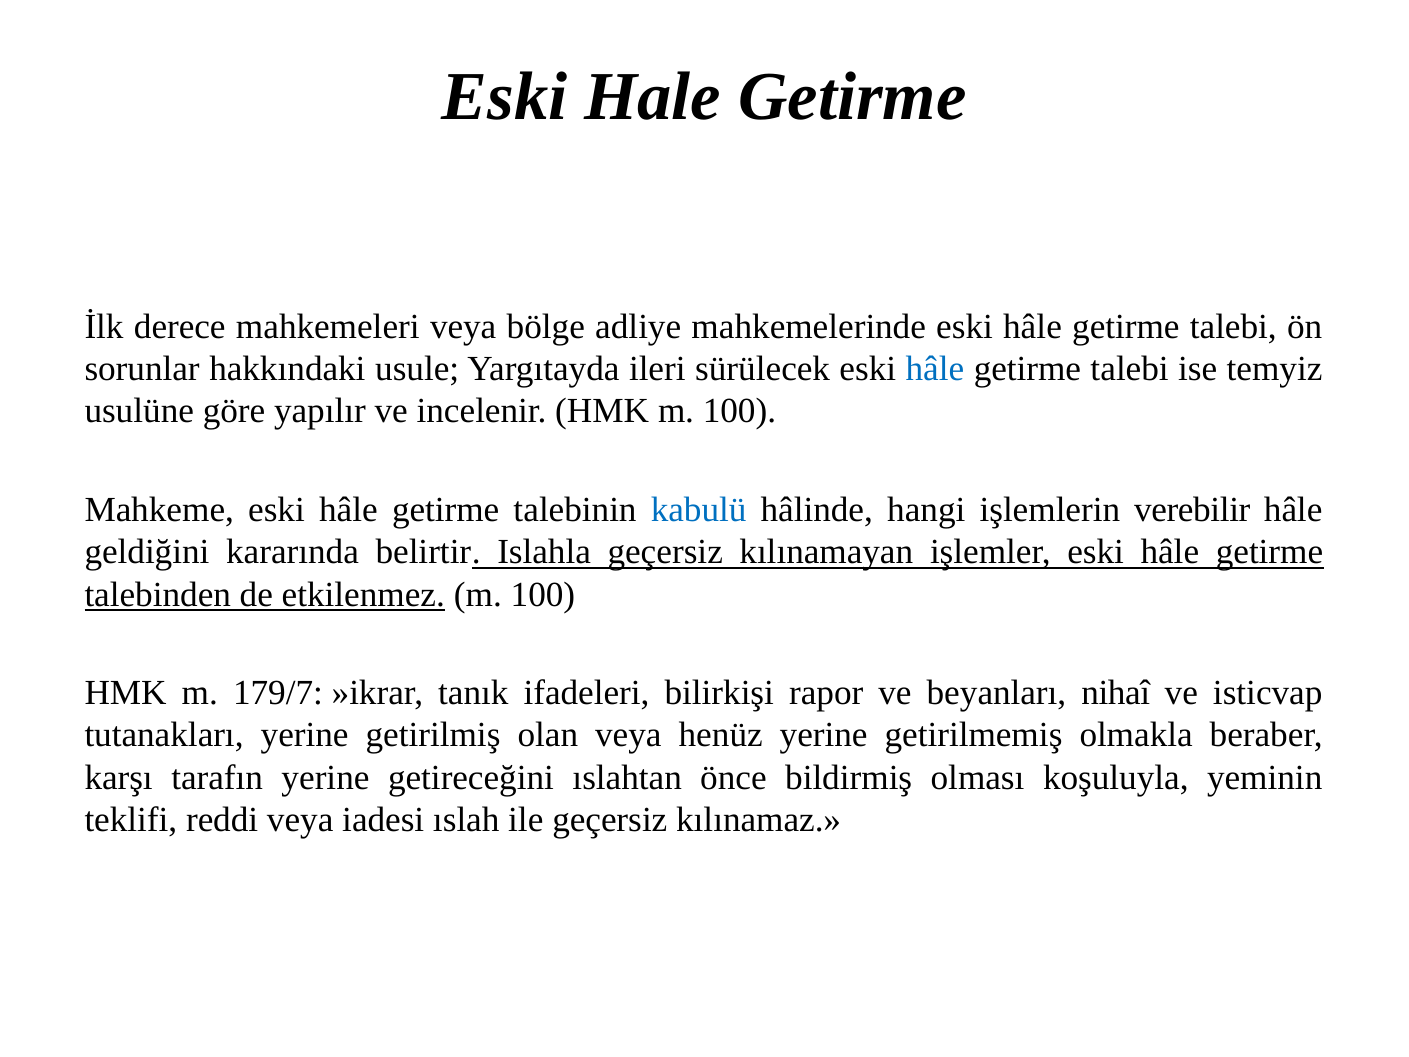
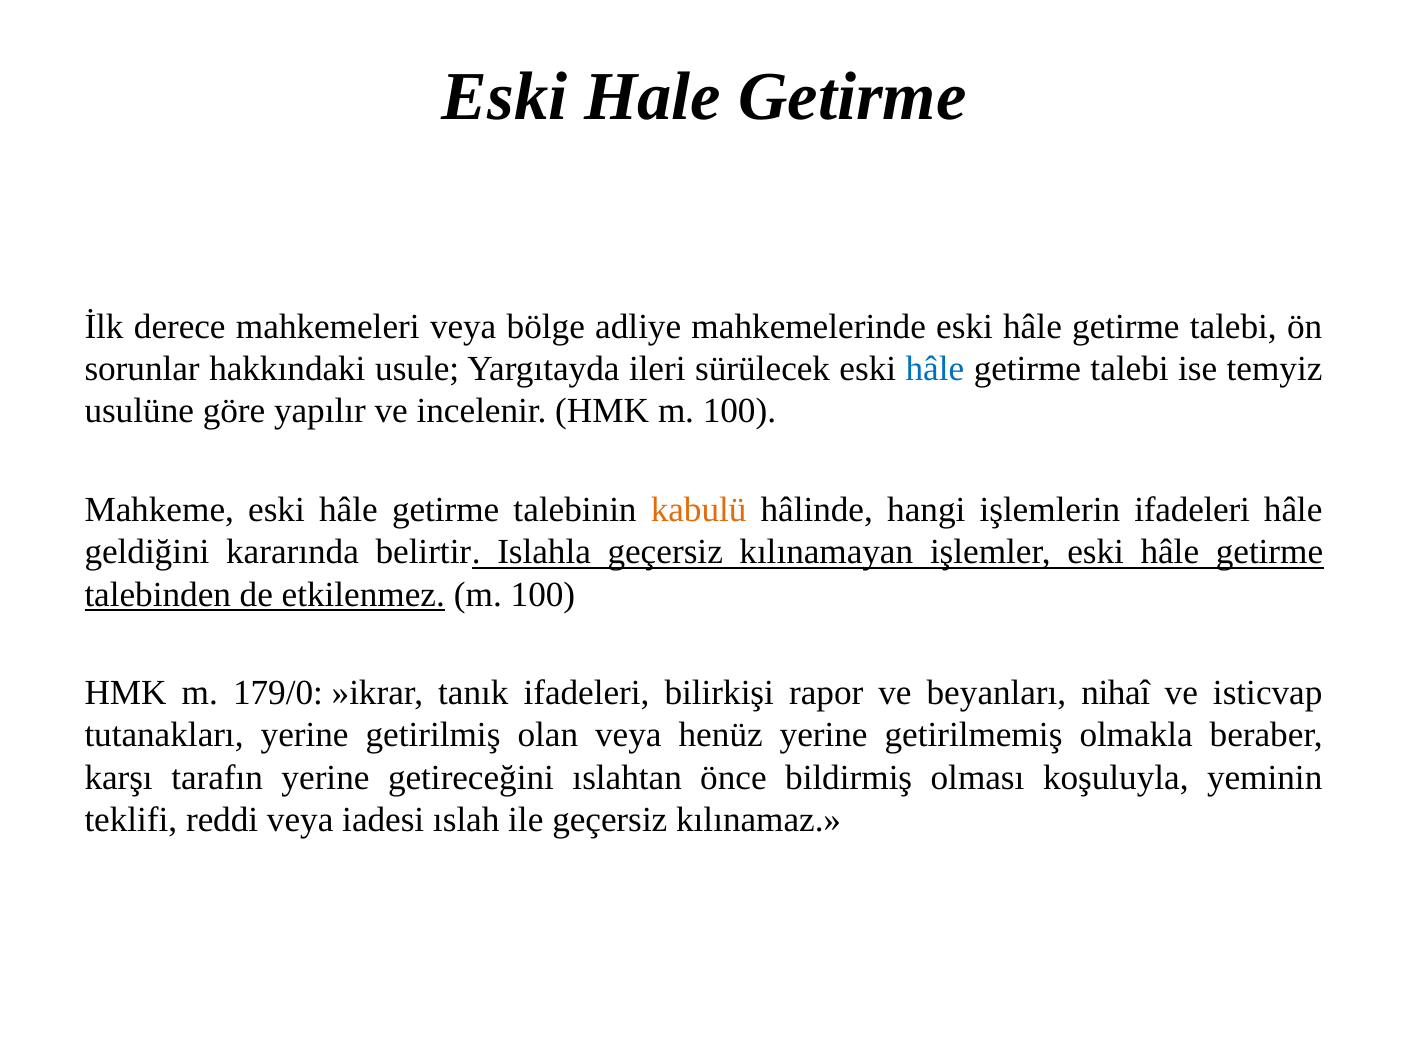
kabulü colour: blue -> orange
işlemlerin verebilir: verebilir -> ifadeleri
179/7: 179/7 -> 179/0
